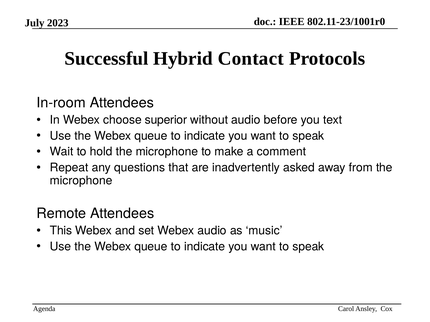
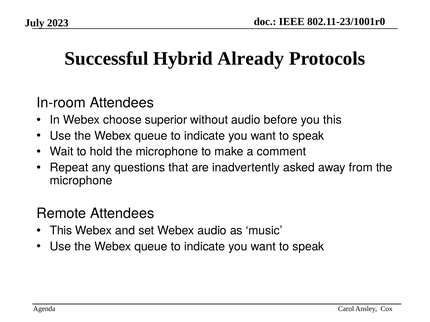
Contact: Contact -> Already
you text: text -> this
